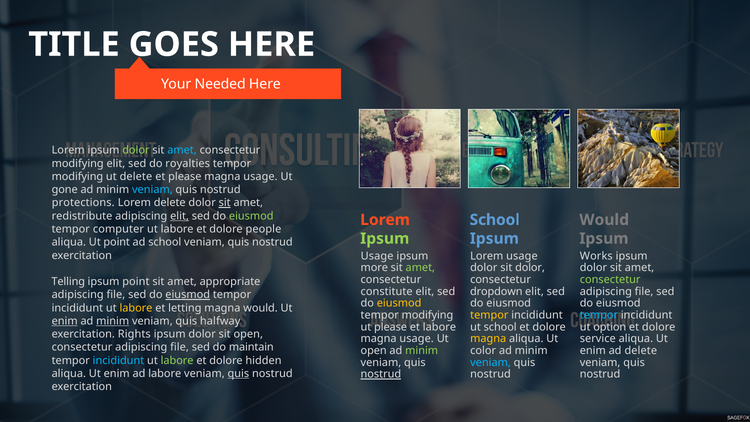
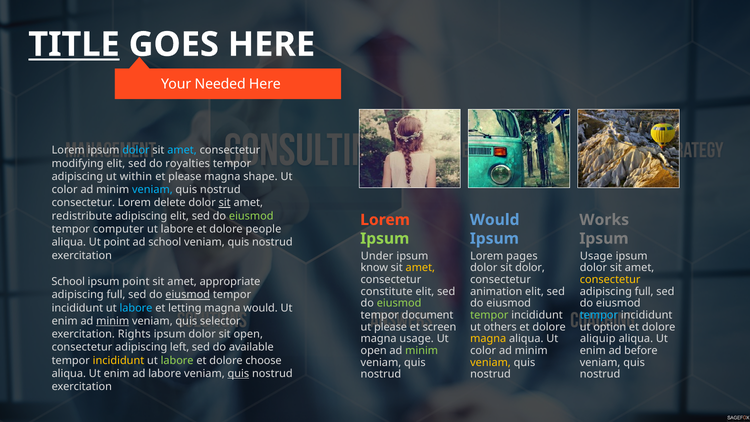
TITLE underline: none -> present
dolor at (136, 150) colour: light green -> light blue
modifying at (77, 177): modifying -> adipiscing
ut delete: delete -> within
usage at (260, 177): usage -> shape
gone at (65, 190): gone -> color
protections at (83, 203): protections -> consectetur
elit at (180, 216) underline: present -> none
School at (495, 220): School -> Would
Would at (604, 220): Would -> Works
Usage at (377, 256): Usage -> Under
Lorem usage: usage -> pages
Works at (596, 256): Works -> Usage
more: more -> know
amet at (420, 268) colour: light green -> yellow
consectetur at (610, 280) colour: light green -> yellow
Telling at (68, 282): Telling -> School
dropdown: dropdown -> animation
file at (644, 291): file -> full
file at (116, 295): file -> full
eiusmod at (399, 303) colour: yellow -> light green
labore at (136, 308) colour: yellow -> light blue
modifying at (427, 315): modifying -> document
tempor at (489, 315) colour: yellow -> light green
enim at (65, 321) underline: present -> none
halfway: halfway -> selector
et labore: labore -> screen
ut school: school -> others
service: service -> aliquip
file at (180, 347): file -> left
maintain: maintain -> available
ad delete: delete -> before
incididunt at (118, 360) colour: light blue -> yellow
hidden: hidden -> choose
veniam at (490, 362) colour: light blue -> yellow
nostrud at (381, 374) underline: present -> none
